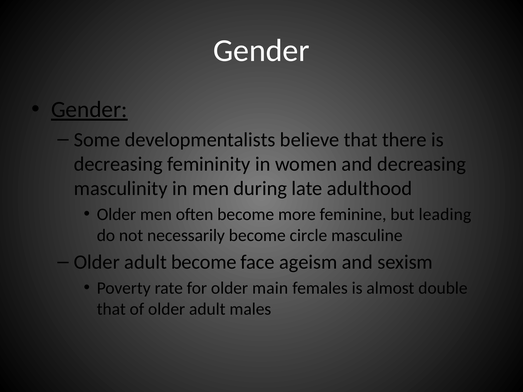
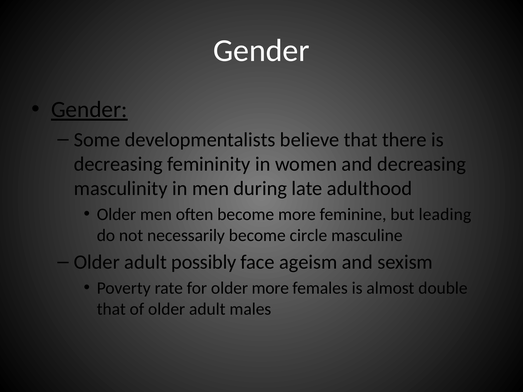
adult become: become -> possibly
older main: main -> more
